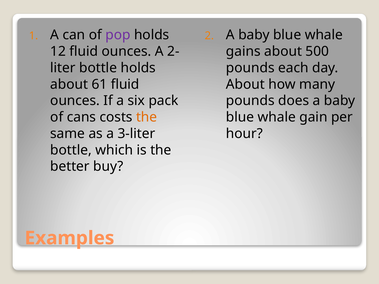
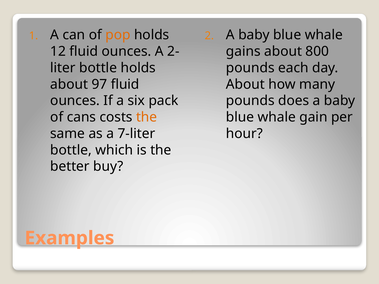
pop colour: purple -> orange
500: 500 -> 800
61: 61 -> 97
3-liter: 3-liter -> 7-liter
